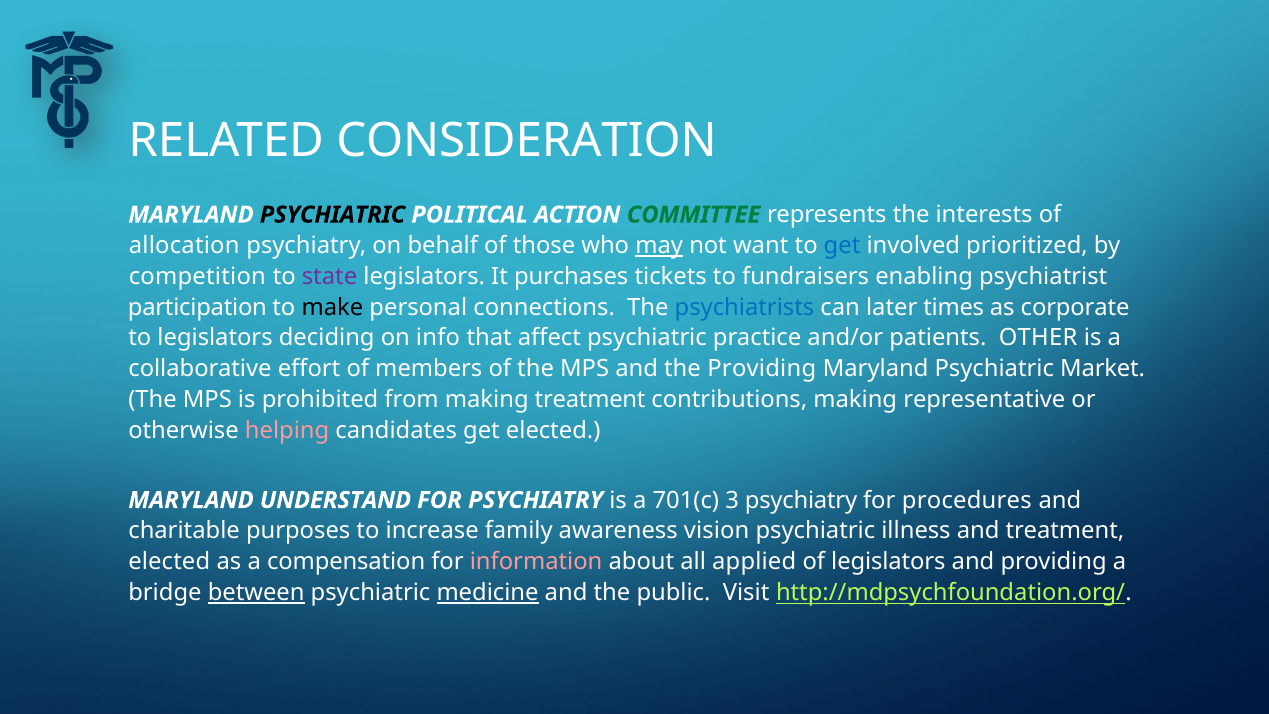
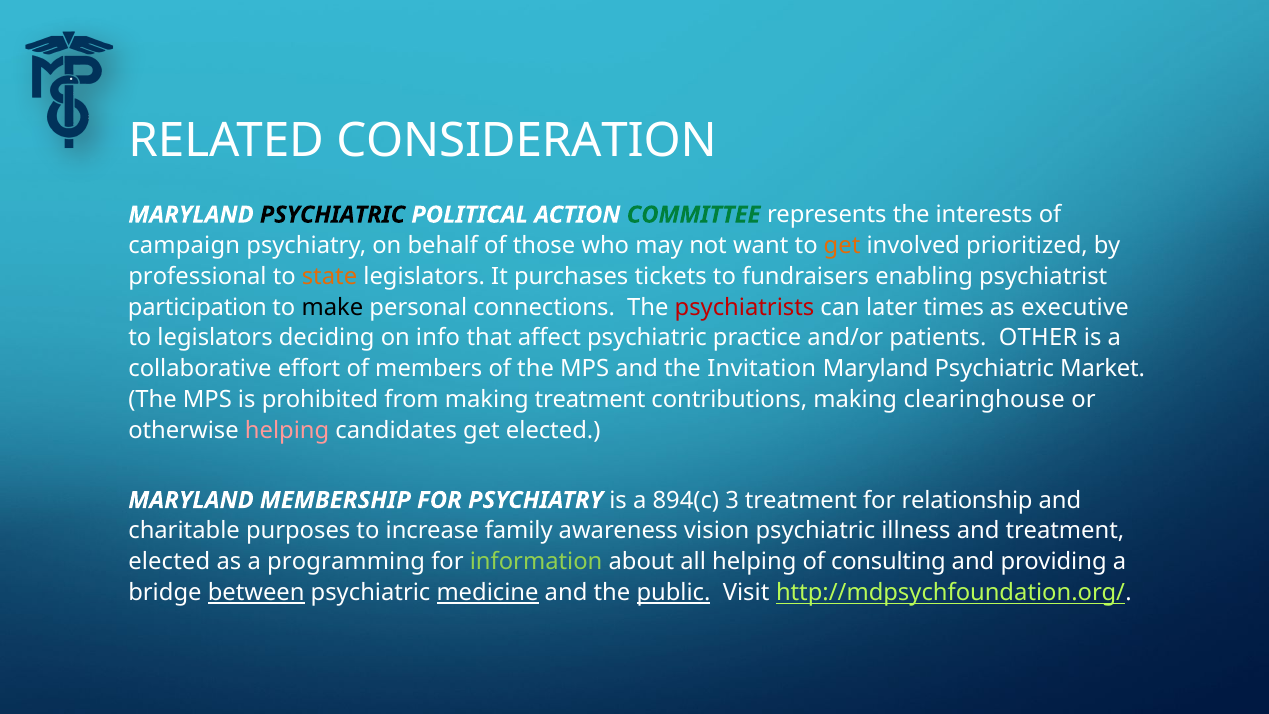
allocation: allocation -> campaign
may underline: present -> none
get at (842, 246) colour: blue -> orange
competition: competition -> professional
state colour: purple -> orange
psychiatrists colour: blue -> red
corporate: corporate -> executive
the Providing: Providing -> Invitation
representative: representative -> clearinghouse
UNDERSTAND: UNDERSTAND -> MEMBERSHIP
701(c: 701(c -> 894(c
3 psychiatry: psychiatry -> treatment
procedures: procedures -> relationship
compensation: compensation -> programming
information colour: pink -> light green
all applied: applied -> helping
of legislators: legislators -> consulting
public underline: none -> present
